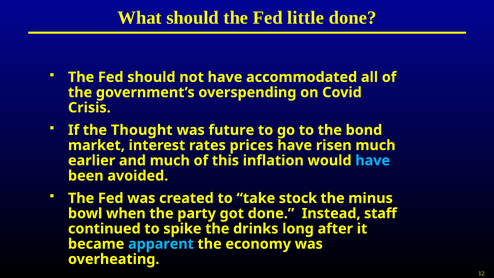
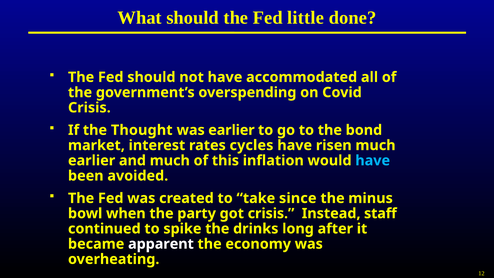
was future: future -> earlier
prices: prices -> cycles
stock: stock -> since
got done: done -> crisis
apparent colour: light blue -> white
